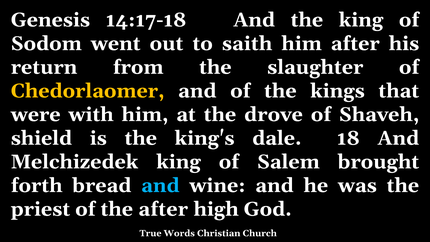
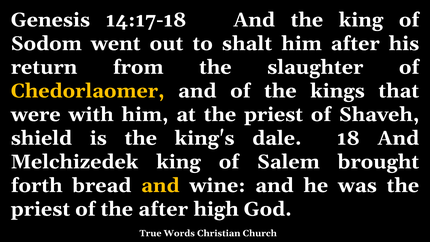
saith: saith -> shalt
at the drove: drove -> priest
and at (160, 185) colour: light blue -> yellow
